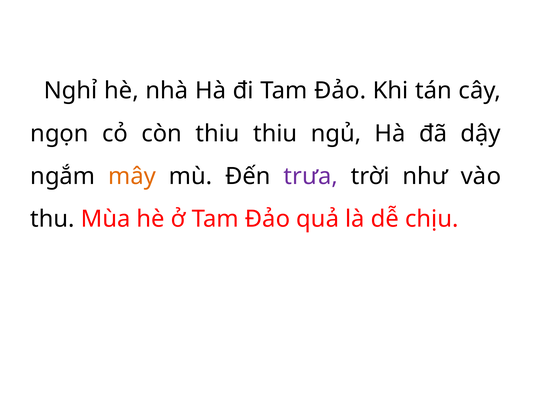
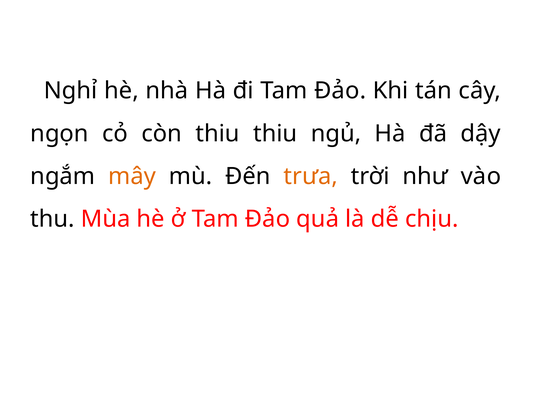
trưa colour: purple -> orange
